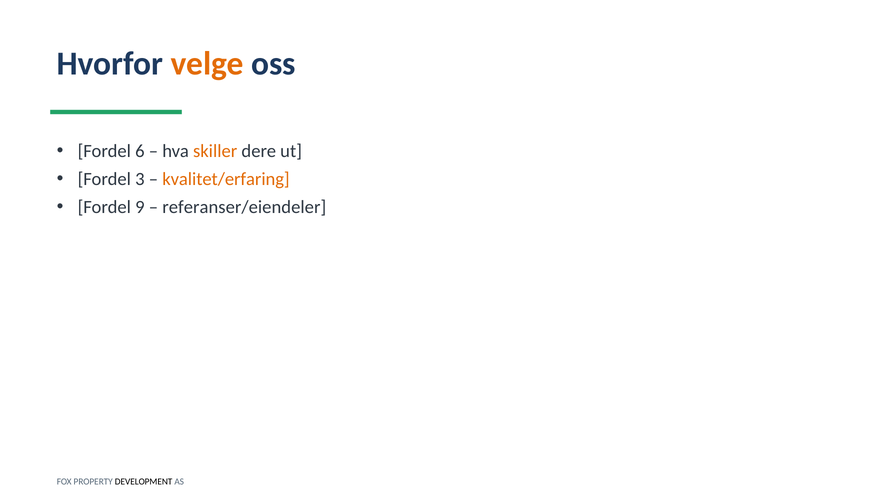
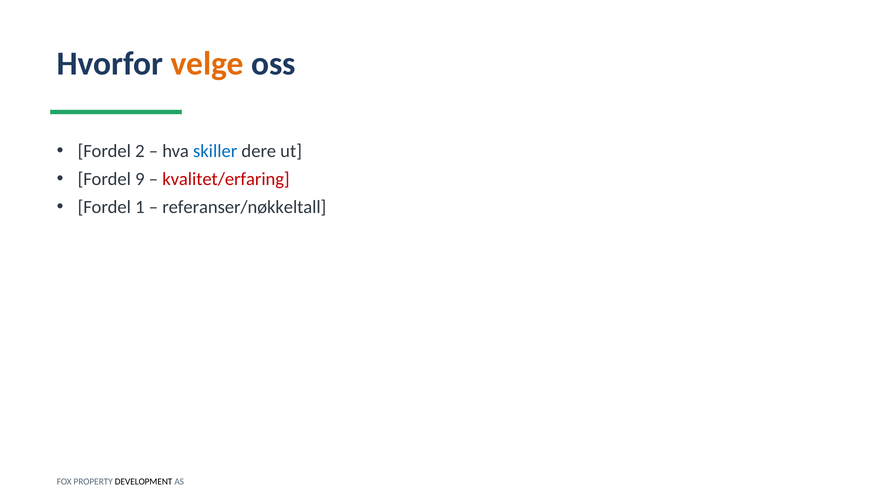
6: 6 -> 2
skiller colour: orange -> blue
3: 3 -> 9
kvalitet/erfaring colour: orange -> red
9: 9 -> 1
referanser/eiendeler: referanser/eiendeler -> referanser/nøkkeltall
